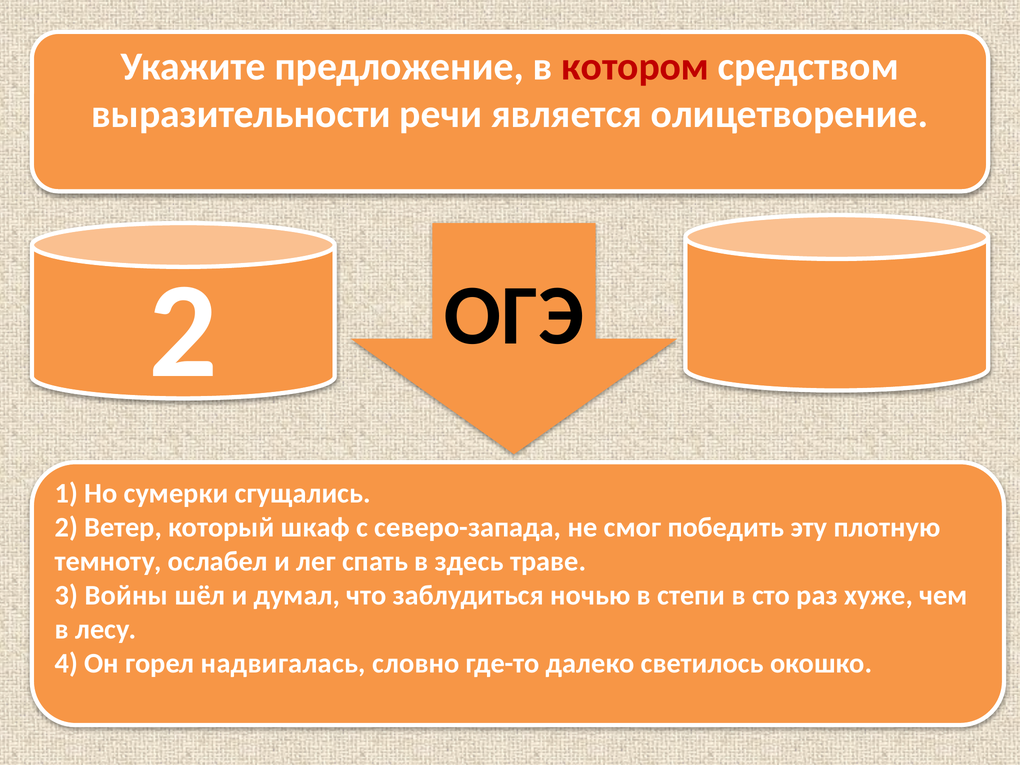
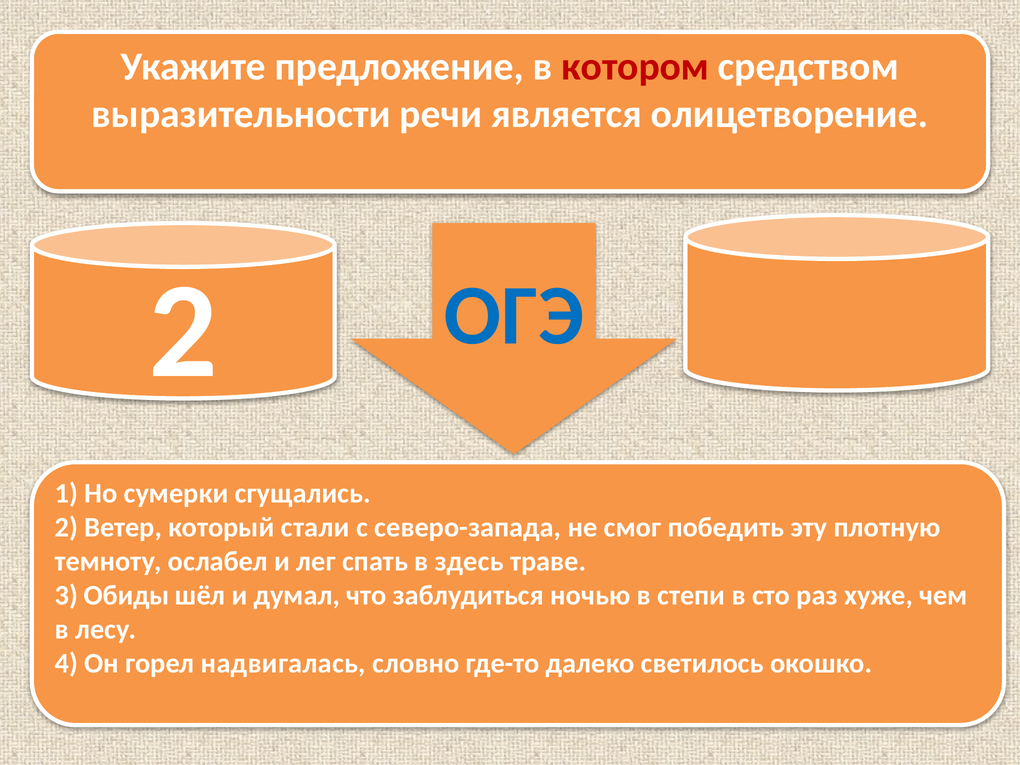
ОГЭ colour: black -> blue
шкаф: шкаф -> стали
Войны: Войны -> Обиды
